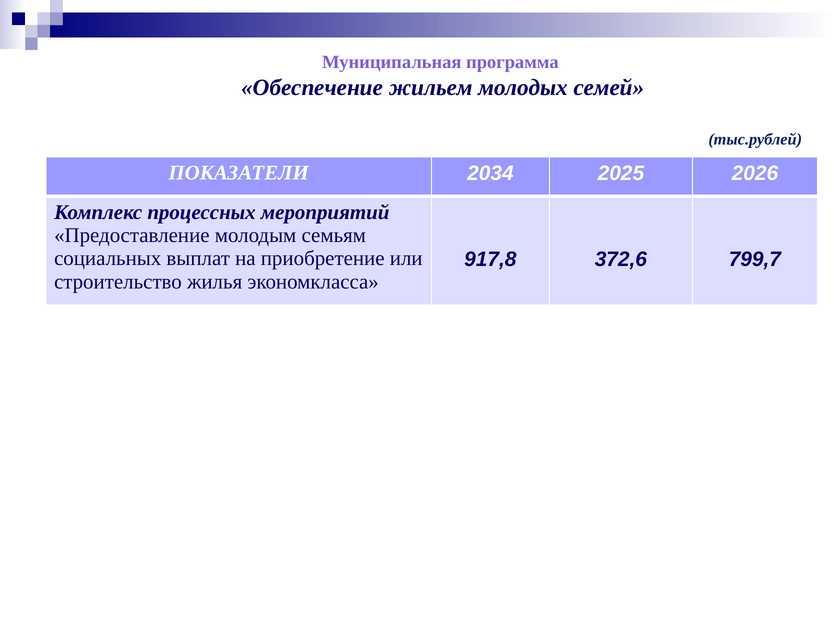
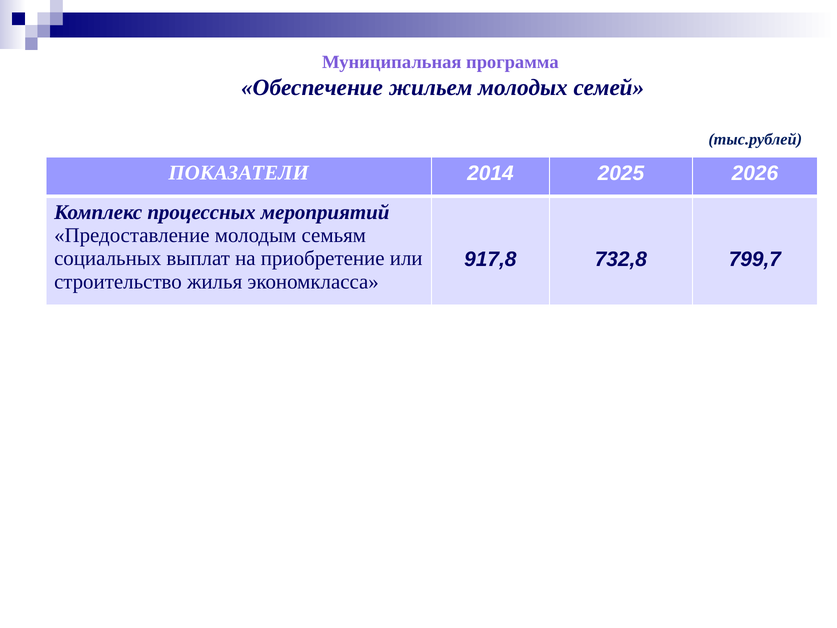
2034: 2034 -> 2014
372,6: 372,6 -> 732,8
